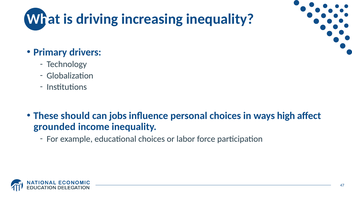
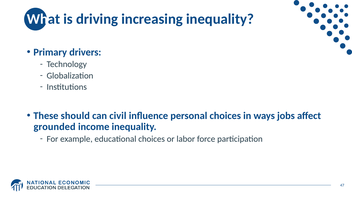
jobs: jobs -> civil
high: high -> jobs
